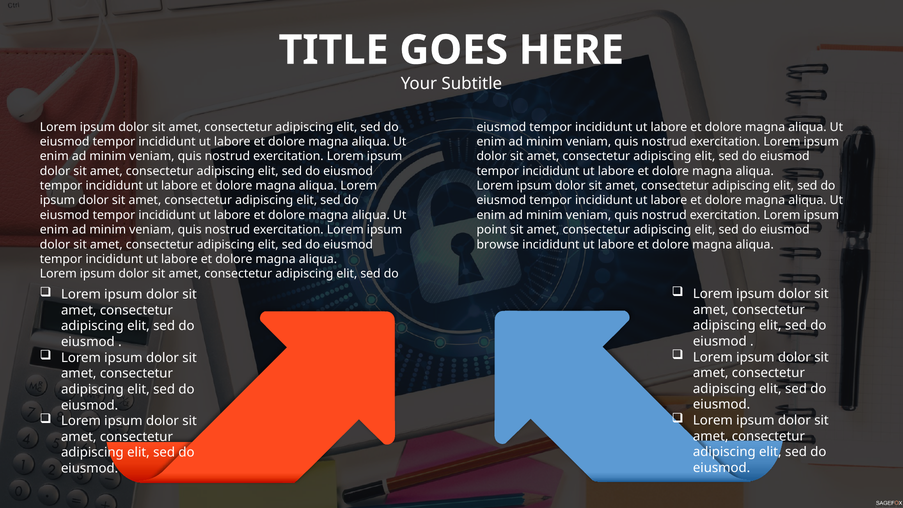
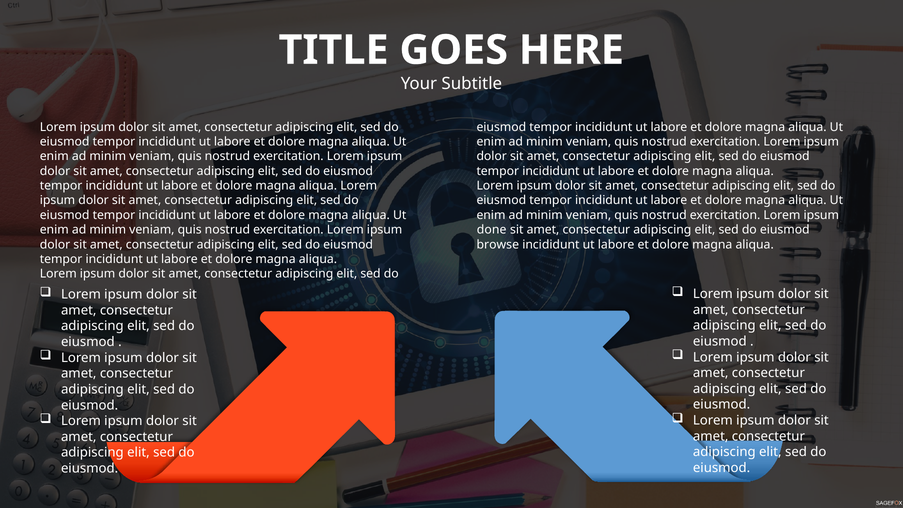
point: point -> done
